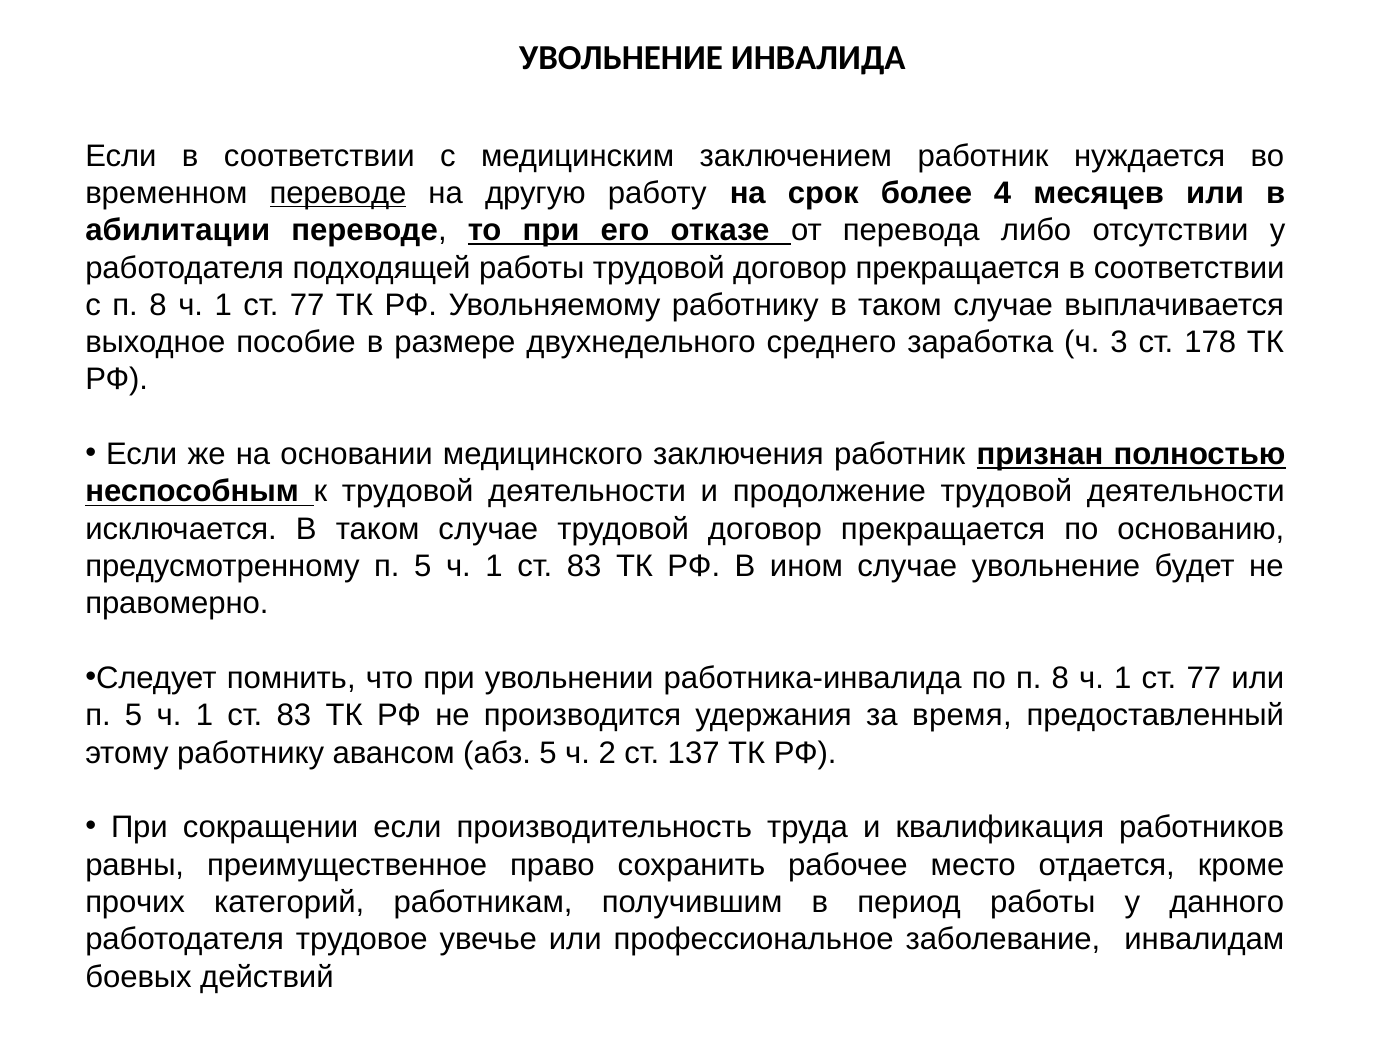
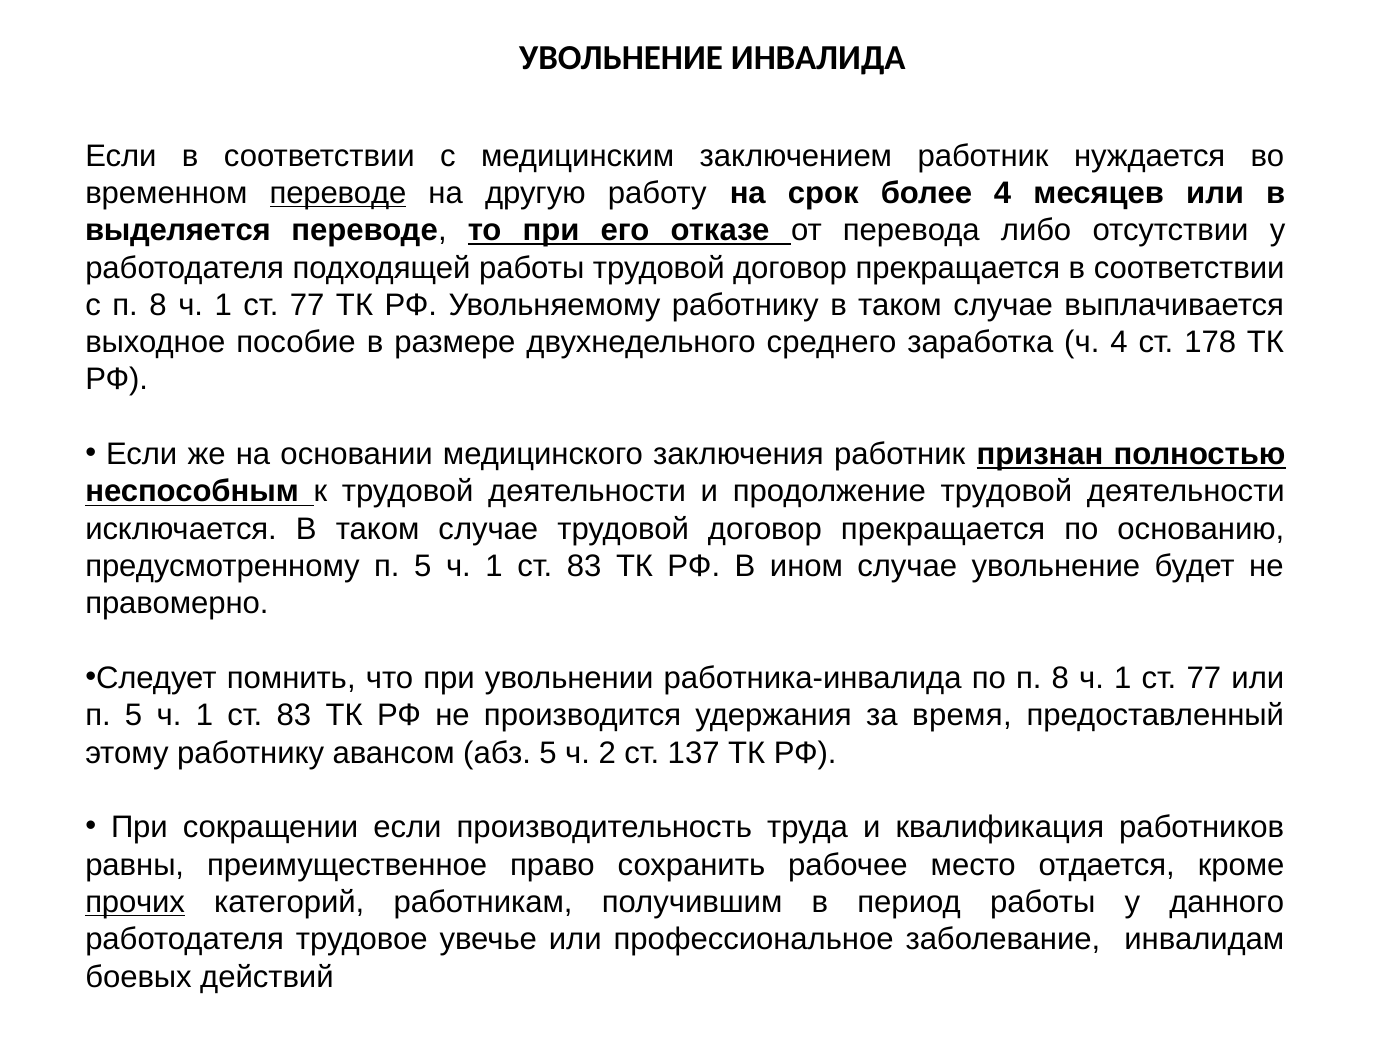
абилитации: абилитации -> выделяется
ч 3: 3 -> 4
прочих underline: none -> present
